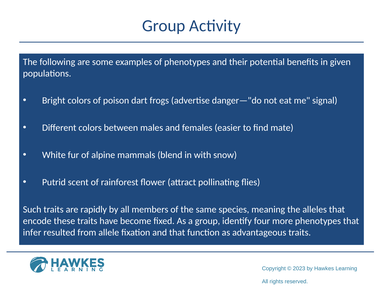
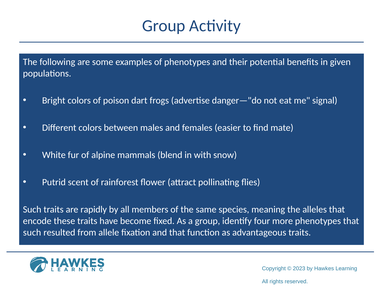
infer at (32, 233): infer -> such
